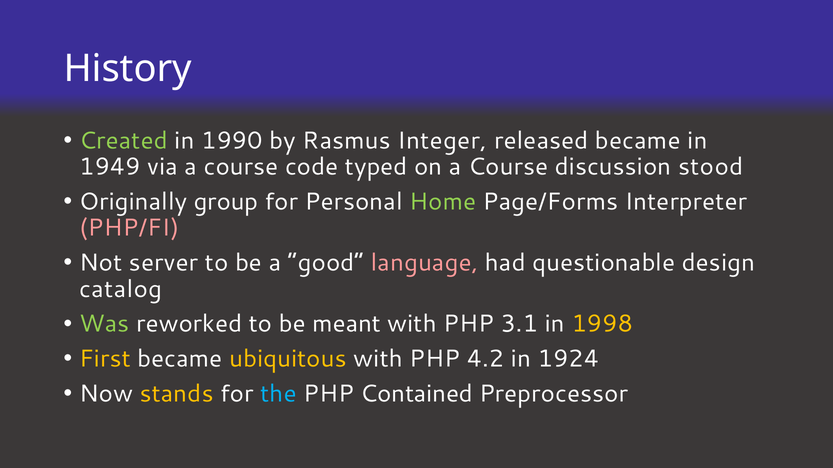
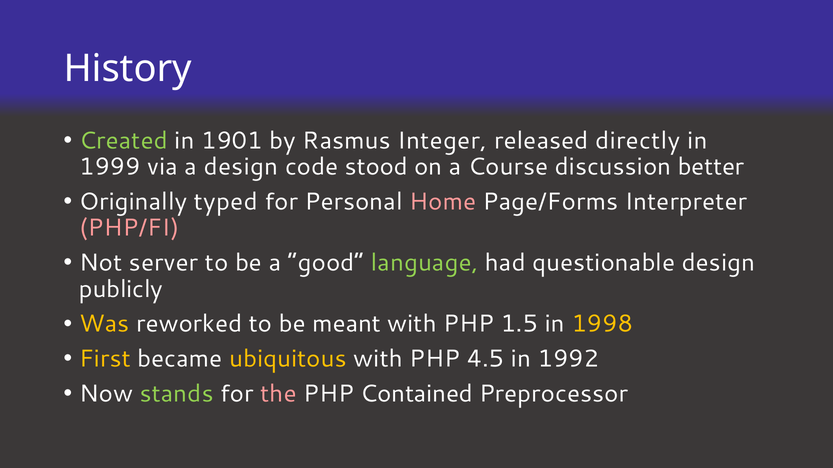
1990: 1990 -> 1901
released became: became -> directly
1949: 1949 -> 1999
via a course: course -> design
typed: typed -> stood
stood: stood -> better
group: group -> typed
Home colour: light green -> pink
language colour: pink -> light green
catalog: catalog -> publicly
Was colour: light green -> yellow
3.1: 3.1 -> 1.5
4.2: 4.2 -> 4.5
1924: 1924 -> 1992
stands colour: yellow -> light green
the colour: light blue -> pink
